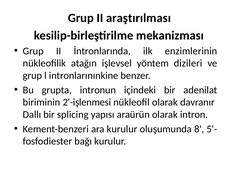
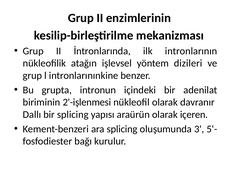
araştırılması: araştırılması -> enzimlerinin
enzimlerinin: enzimlerinin -> intronlarının
intron: intron -> içeren
ara kurulur: kurulur -> splicing
8: 8 -> 3
